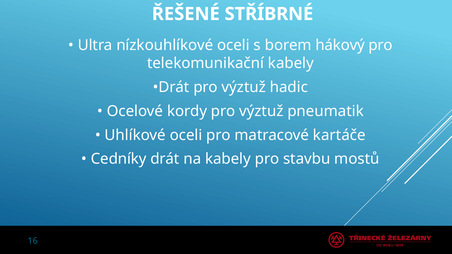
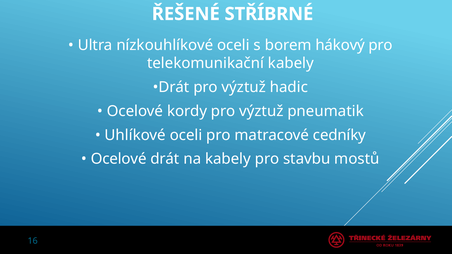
kartáče: kartáče -> cedníky
Cedníky at (119, 159): Cedníky -> Ocelové
